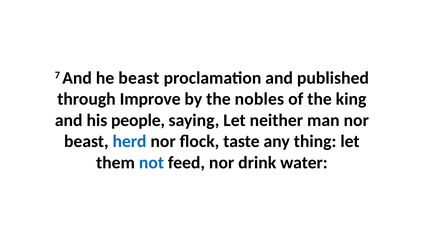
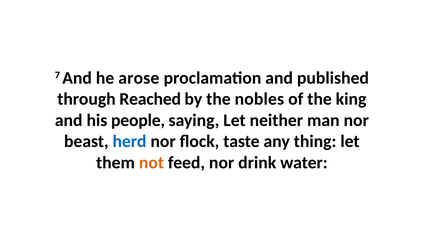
he beast: beast -> arose
Improve: Improve -> Reached
not colour: blue -> orange
